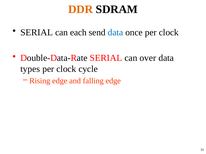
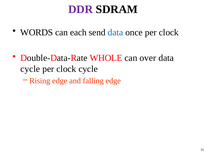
DDR colour: orange -> purple
SERIAL at (37, 33): SERIAL -> WORDS
Double-Data-Rate SERIAL: SERIAL -> WHOLE
types at (30, 69): types -> cycle
